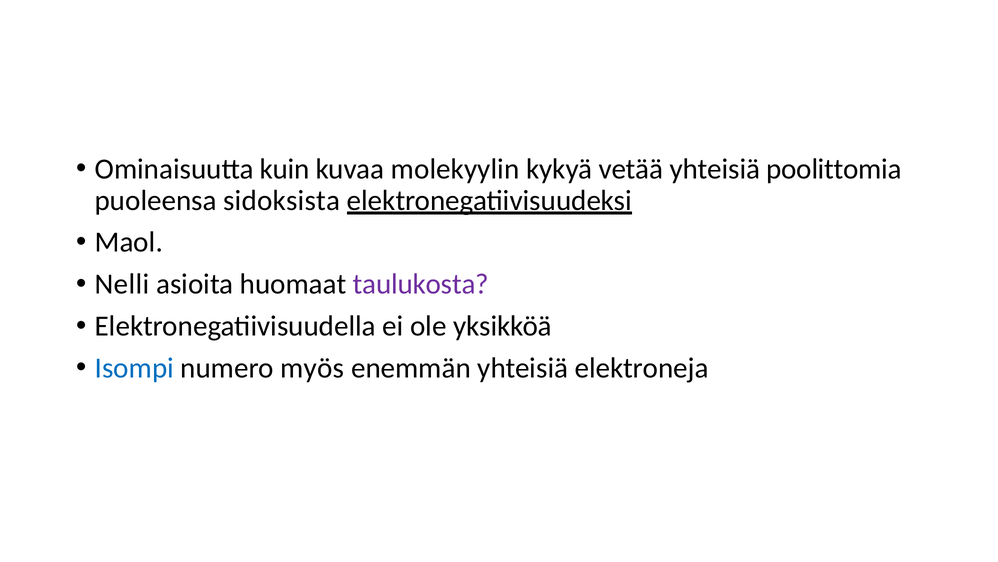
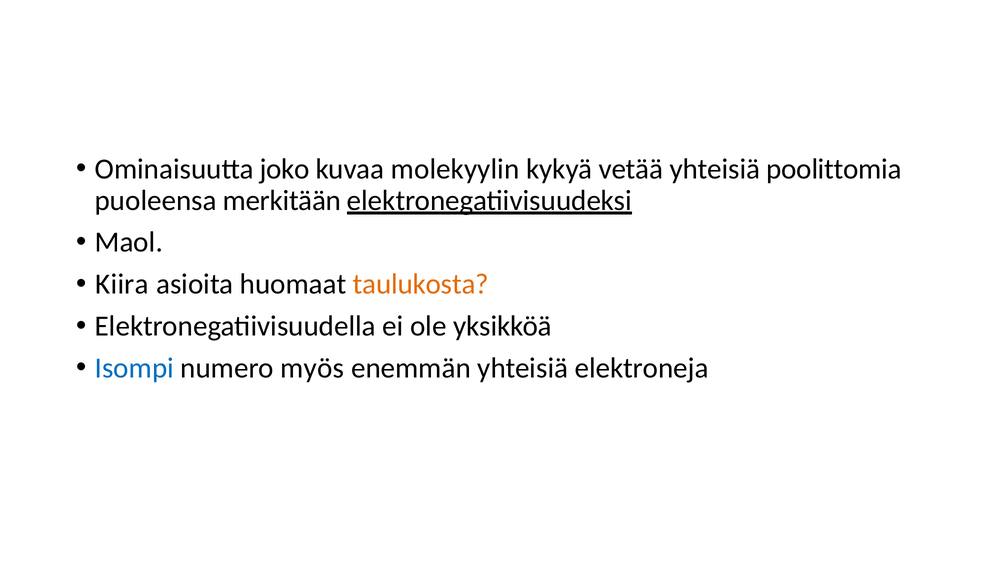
kuin: kuin -> joko
sidoksista: sidoksista -> merkitään
Nelli: Nelli -> Kiira
taulukosta colour: purple -> orange
